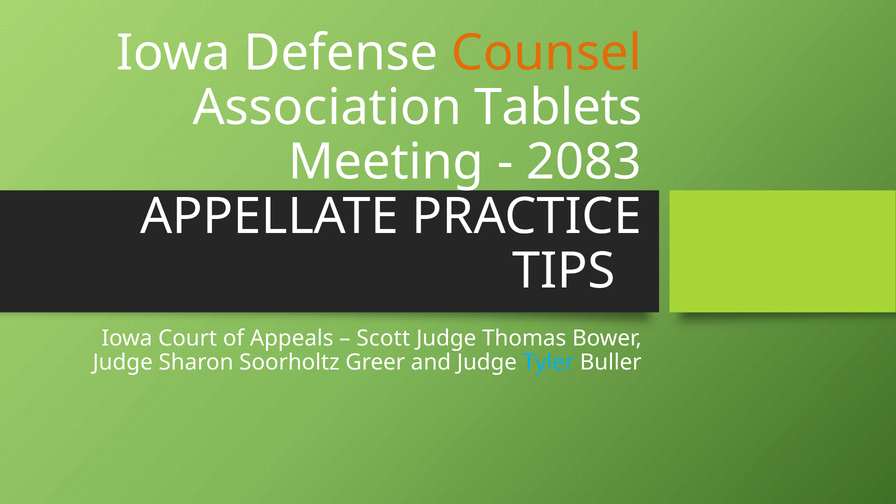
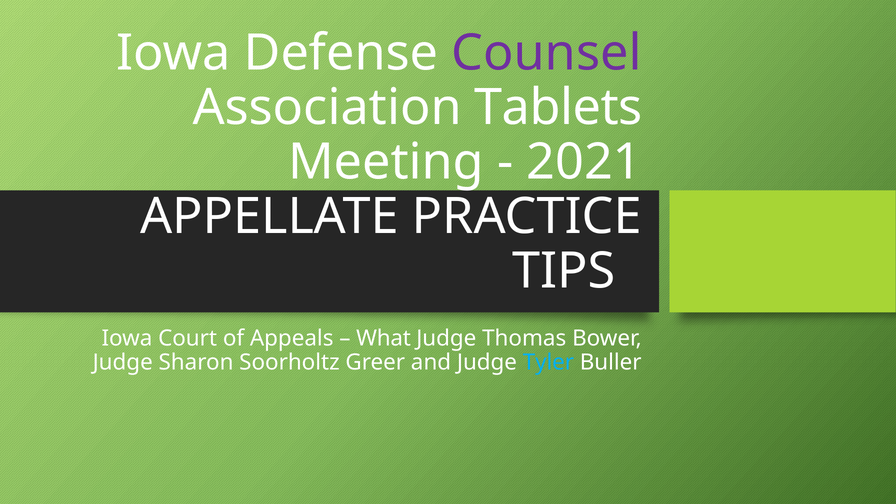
Counsel colour: orange -> purple
2083: 2083 -> 2021
Scott: Scott -> What
